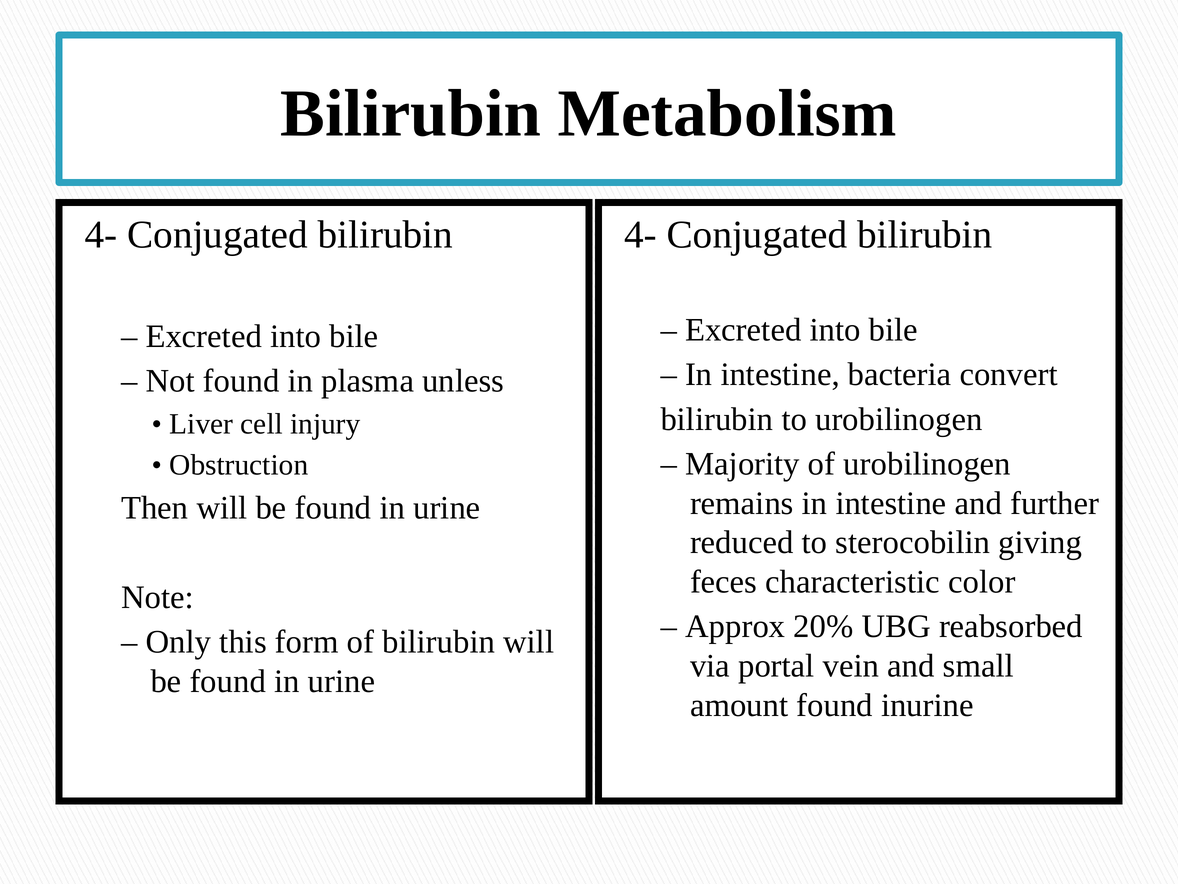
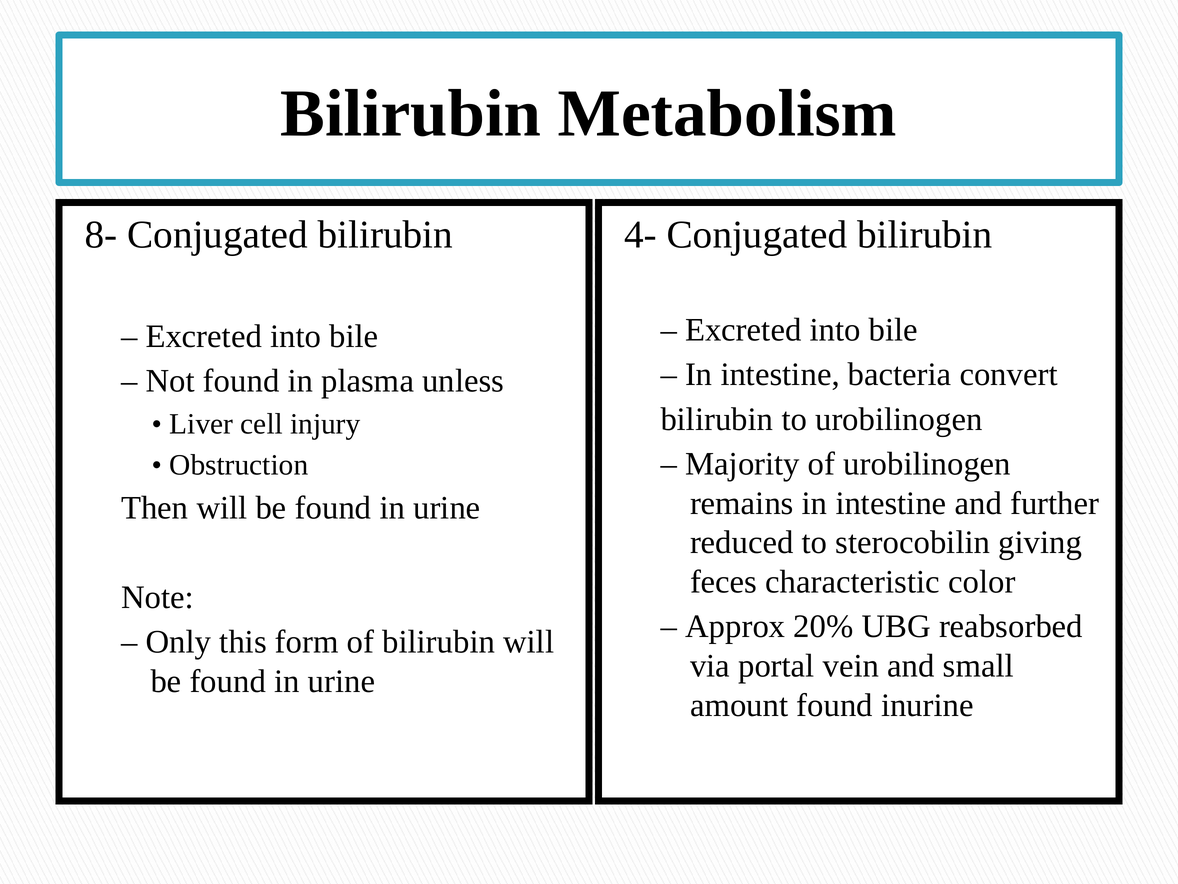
4- at (101, 235): 4- -> 8-
